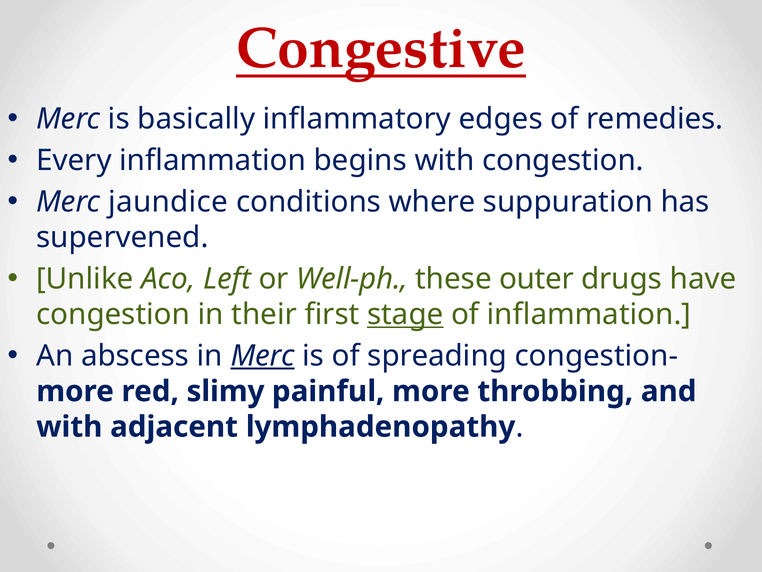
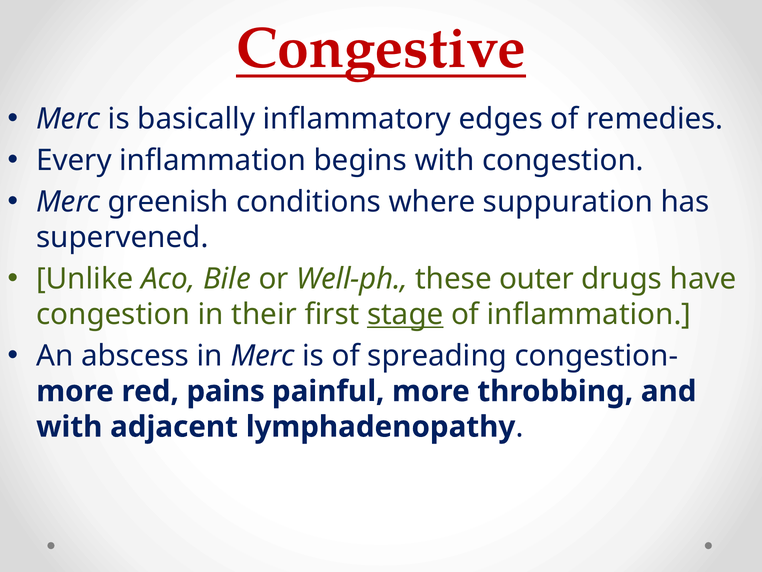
jaundice: jaundice -> greenish
Left: Left -> Bile
Merc at (263, 356) underline: present -> none
slimy: slimy -> pains
